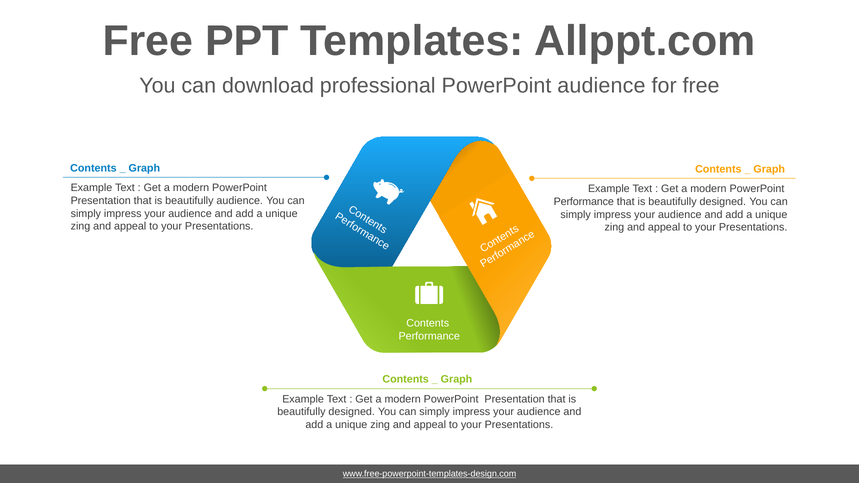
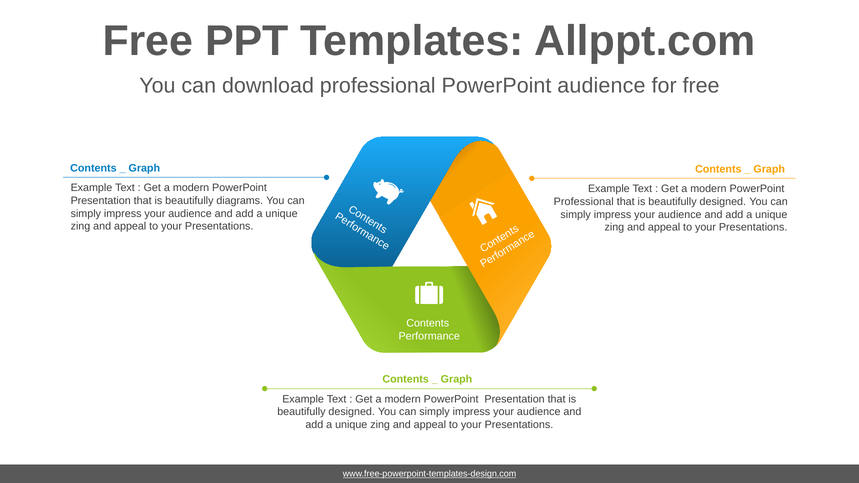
beautifully audience: audience -> diagrams
Performance at (584, 202): Performance -> Professional
